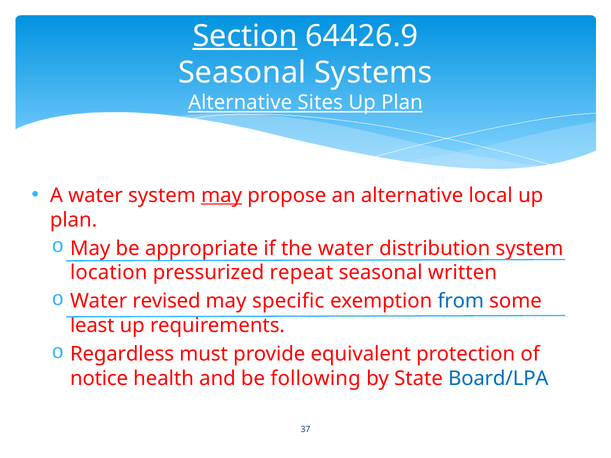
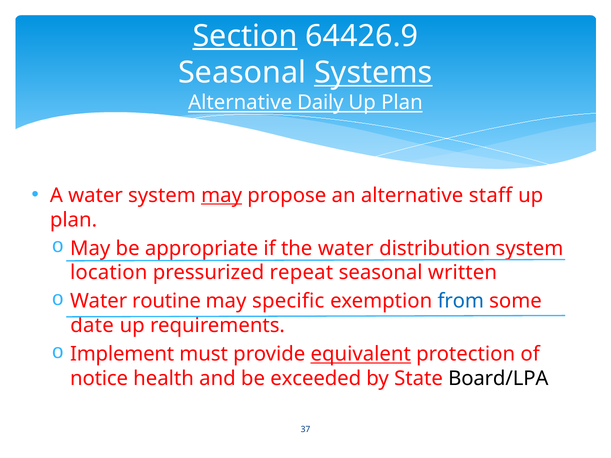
Systems underline: none -> present
Sites: Sites -> Daily
local: local -> staff
revised: revised -> routine
least: least -> date
Regardless: Regardless -> Implement
equivalent underline: none -> present
following: following -> exceeded
Board/LPA colour: blue -> black
